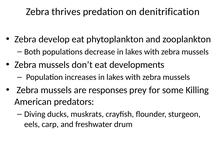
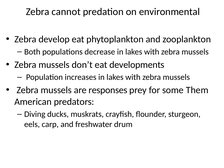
thrives: thrives -> cannot
denitrification: denitrification -> environmental
Killing: Killing -> Them
